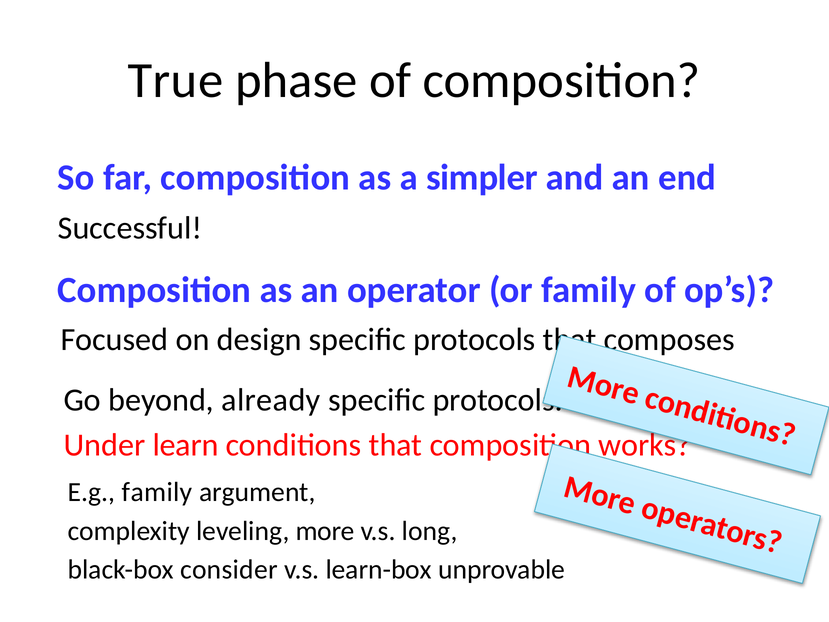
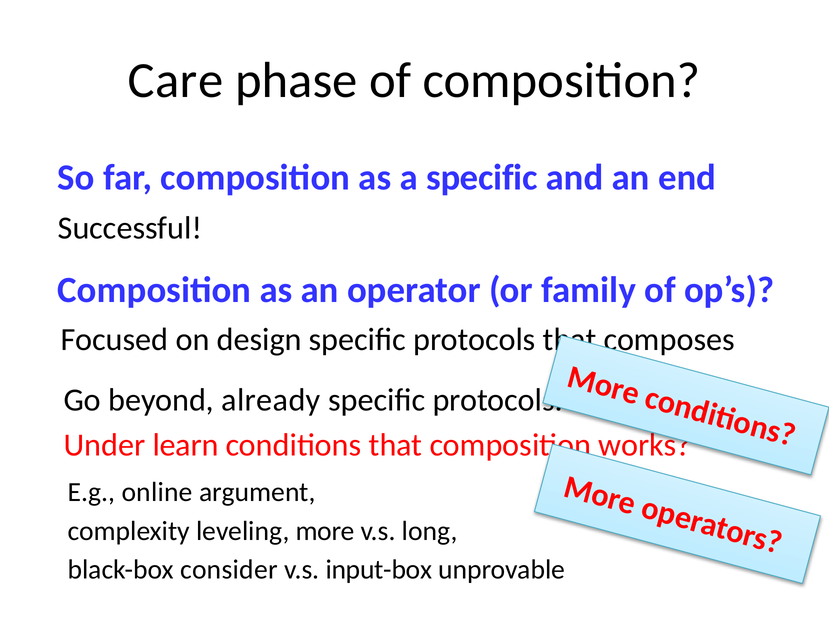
True: True -> Care
a simpler: simpler -> specific
E.g family: family -> online
learn-box: learn-box -> input-box
